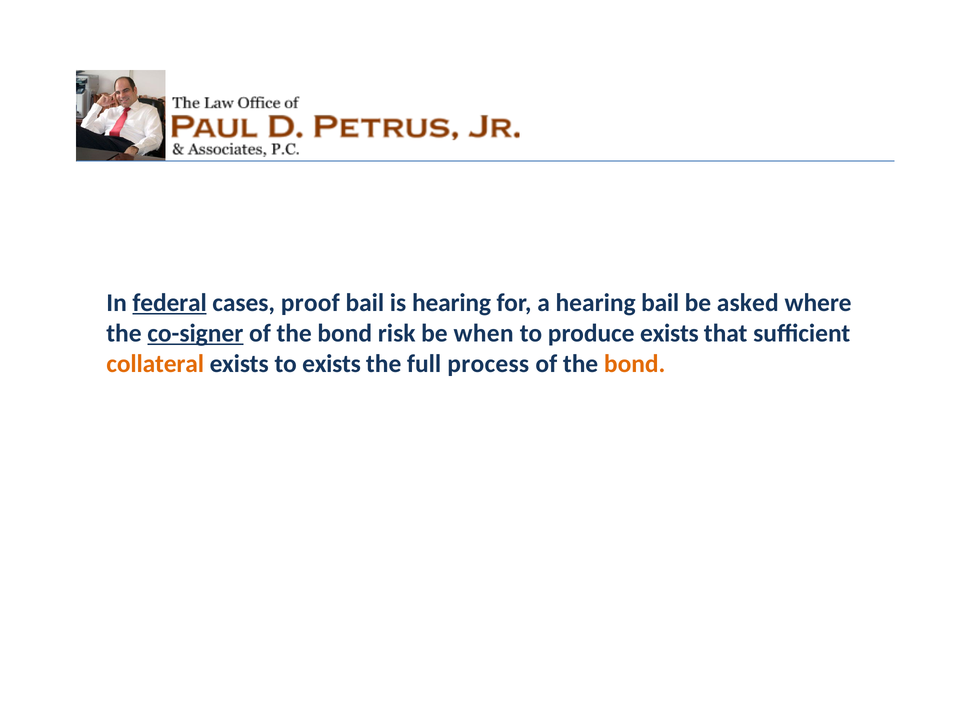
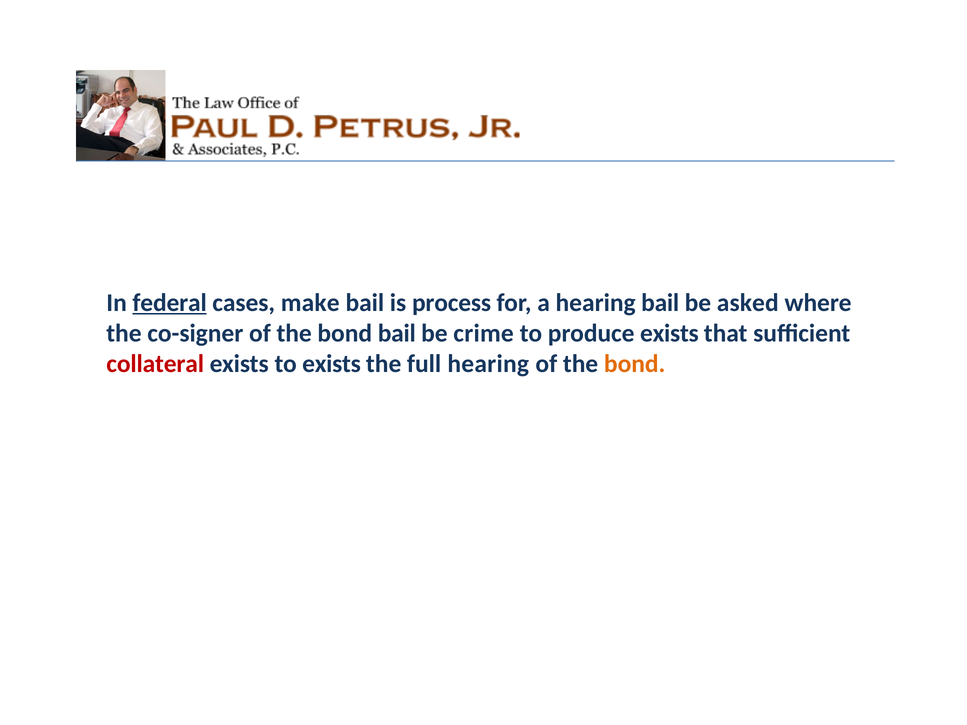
proof: proof -> make
is hearing: hearing -> process
co-signer underline: present -> none
bond risk: risk -> bail
when: when -> crime
collateral colour: orange -> red
full process: process -> hearing
